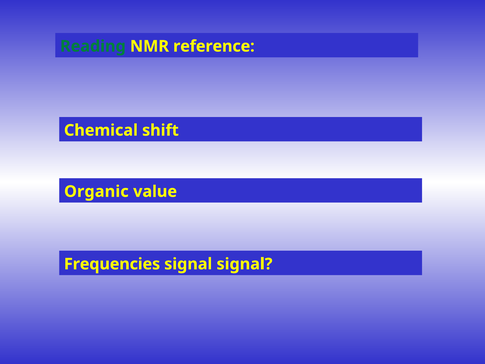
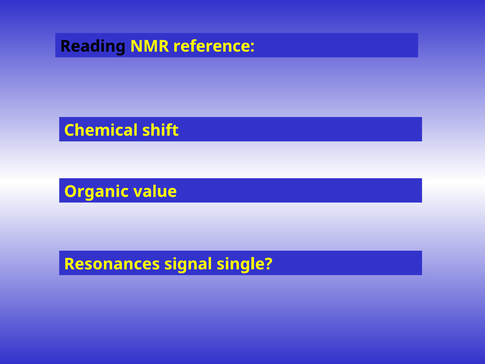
Reading colour: green -> black
Frequencies: Frequencies -> Resonances
signal signal: signal -> single
